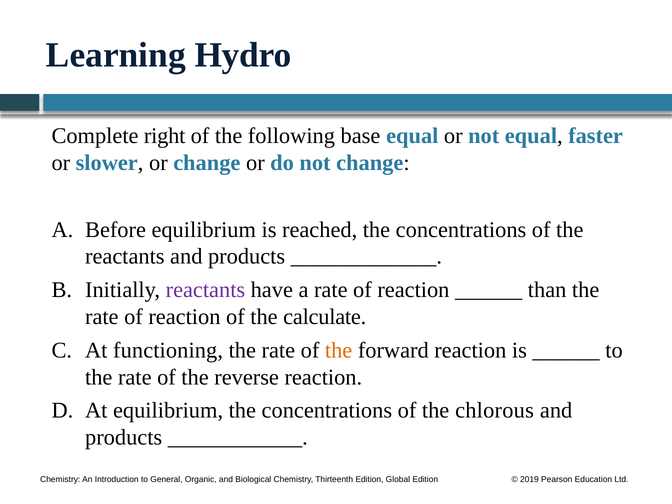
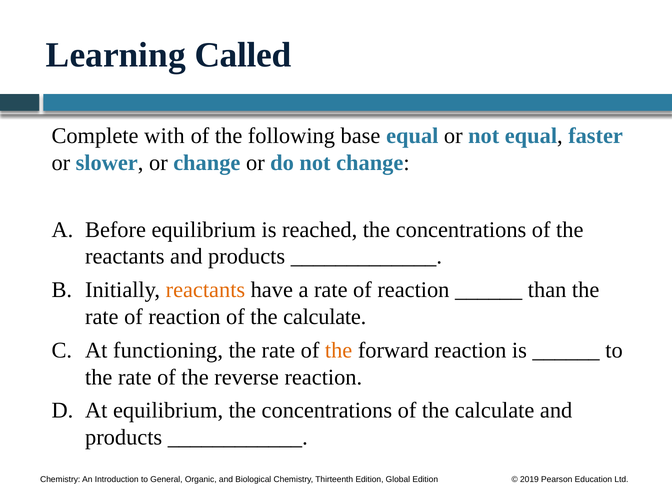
Hydro: Hydro -> Called
right: right -> with
reactants at (205, 290) colour: purple -> orange
concentrations of the chlorous: chlorous -> calculate
